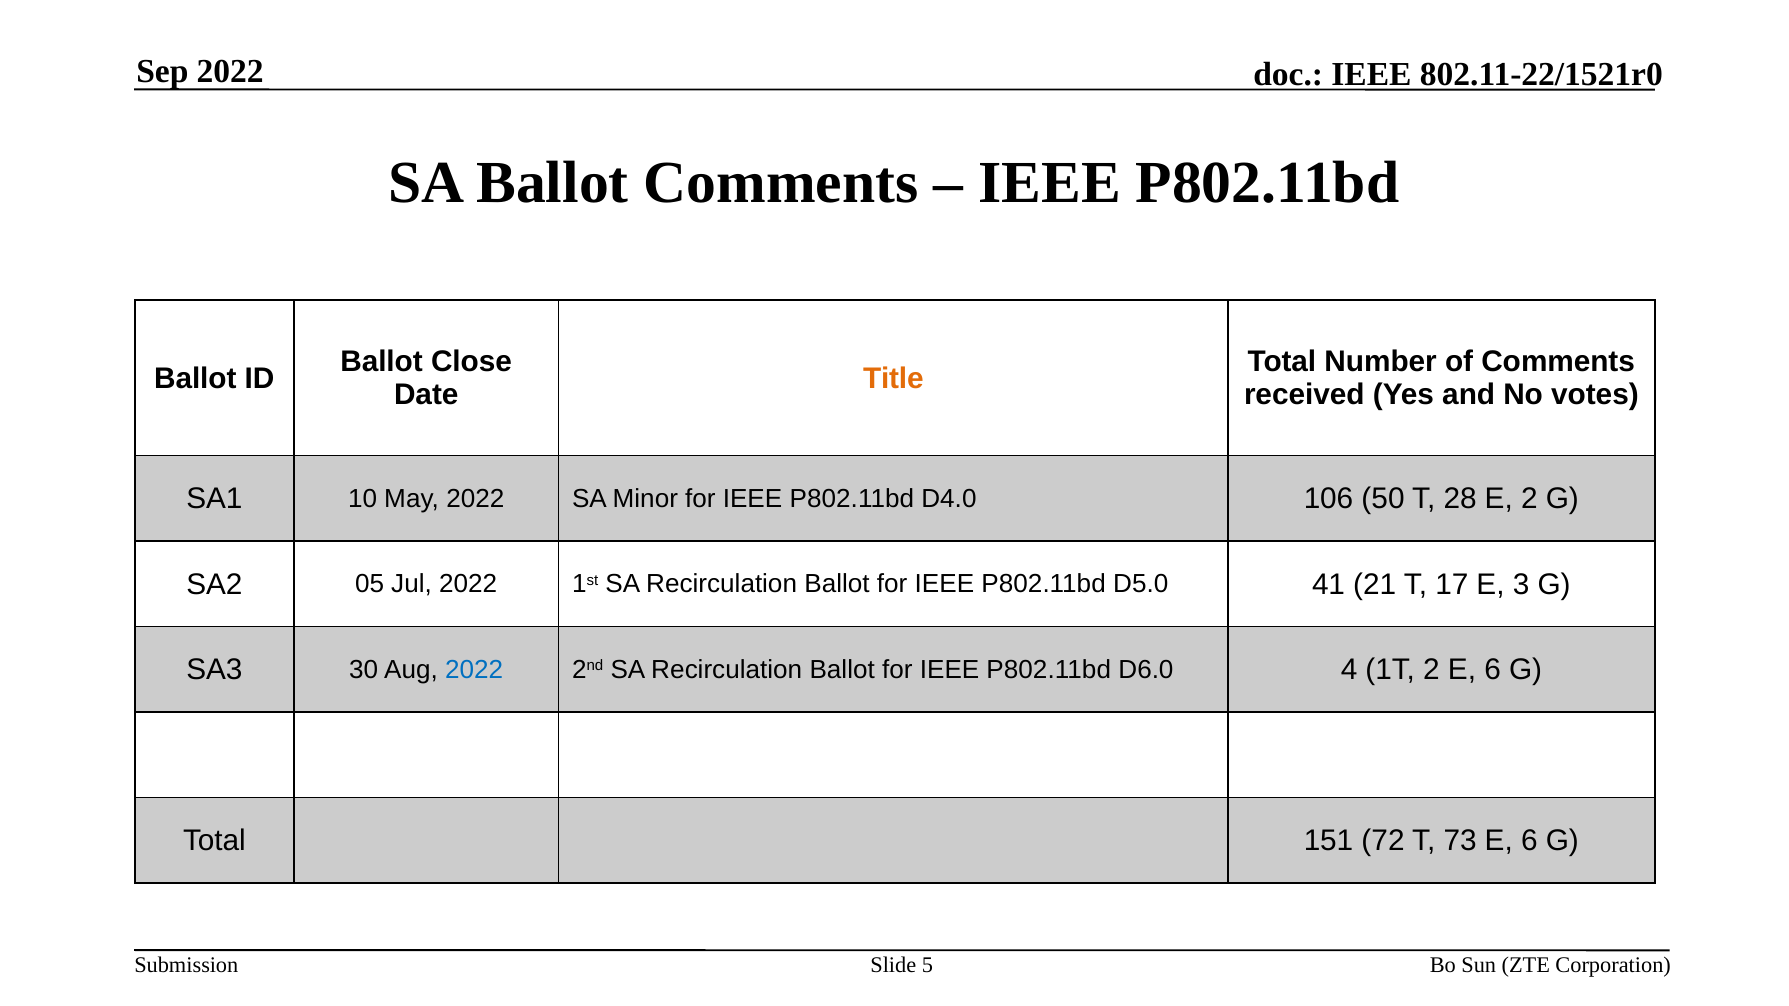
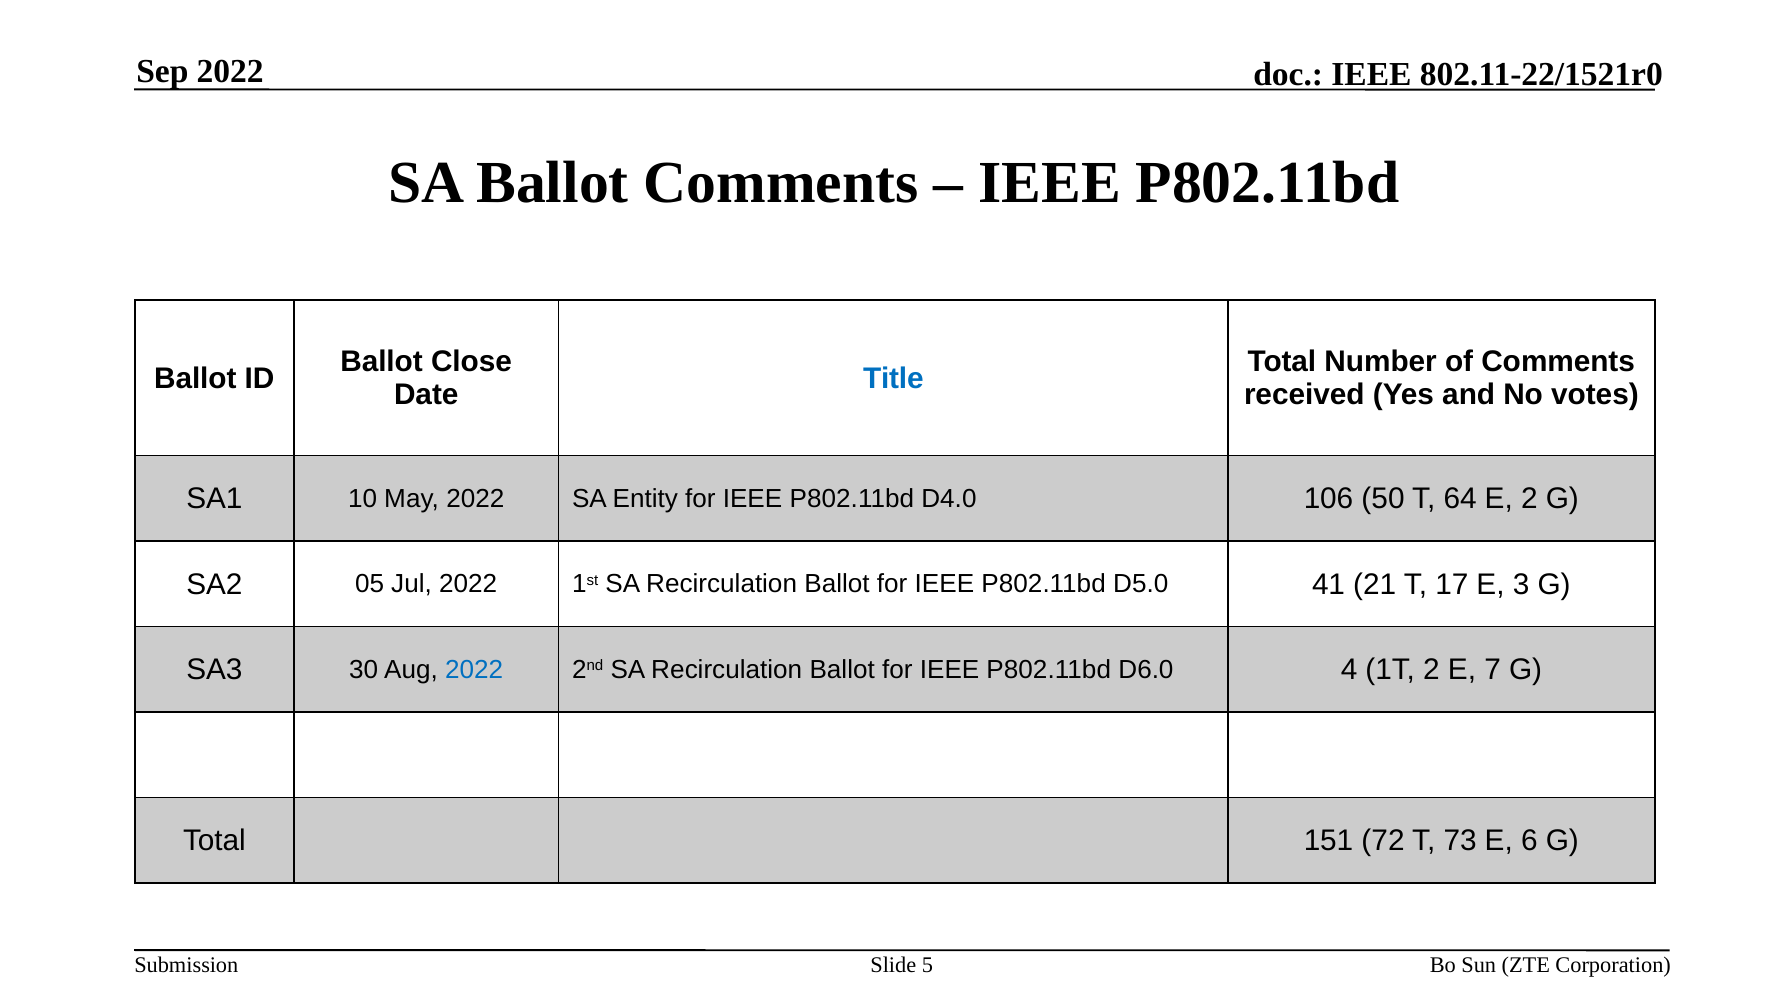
Title colour: orange -> blue
Minor: Minor -> Entity
28: 28 -> 64
2 E 6: 6 -> 7
